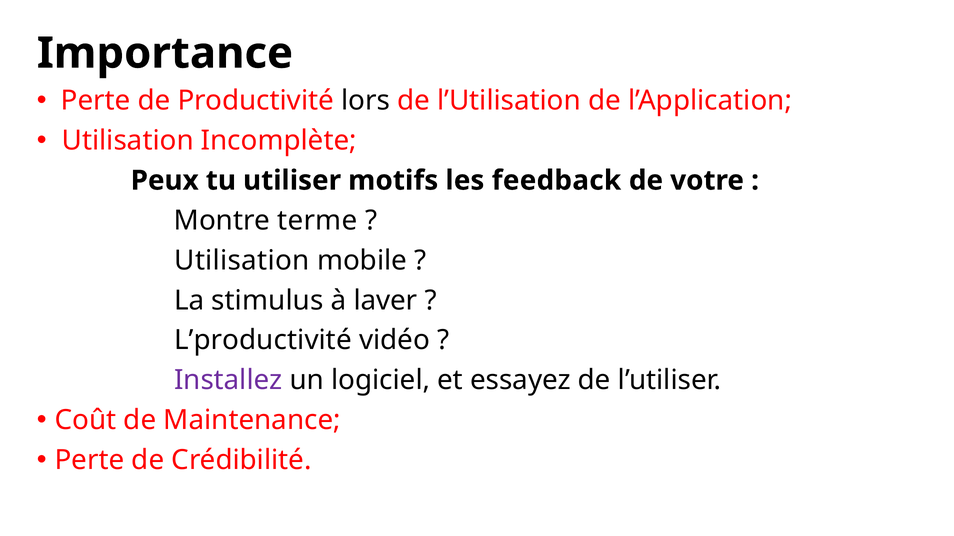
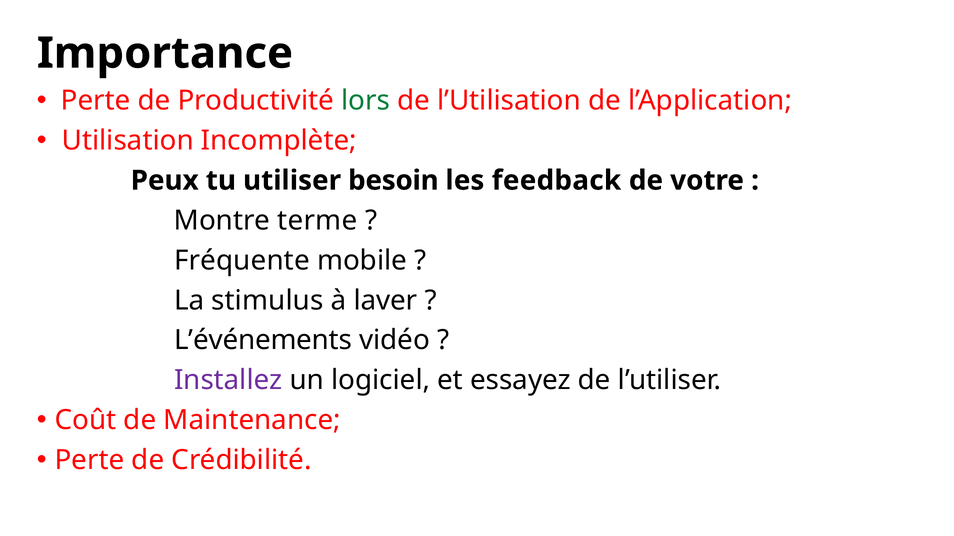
lors colour: black -> green
motifs: motifs -> besoin
Utilisation at (242, 261): Utilisation -> Fréquente
L’productivité: L’productivité -> L’événements
